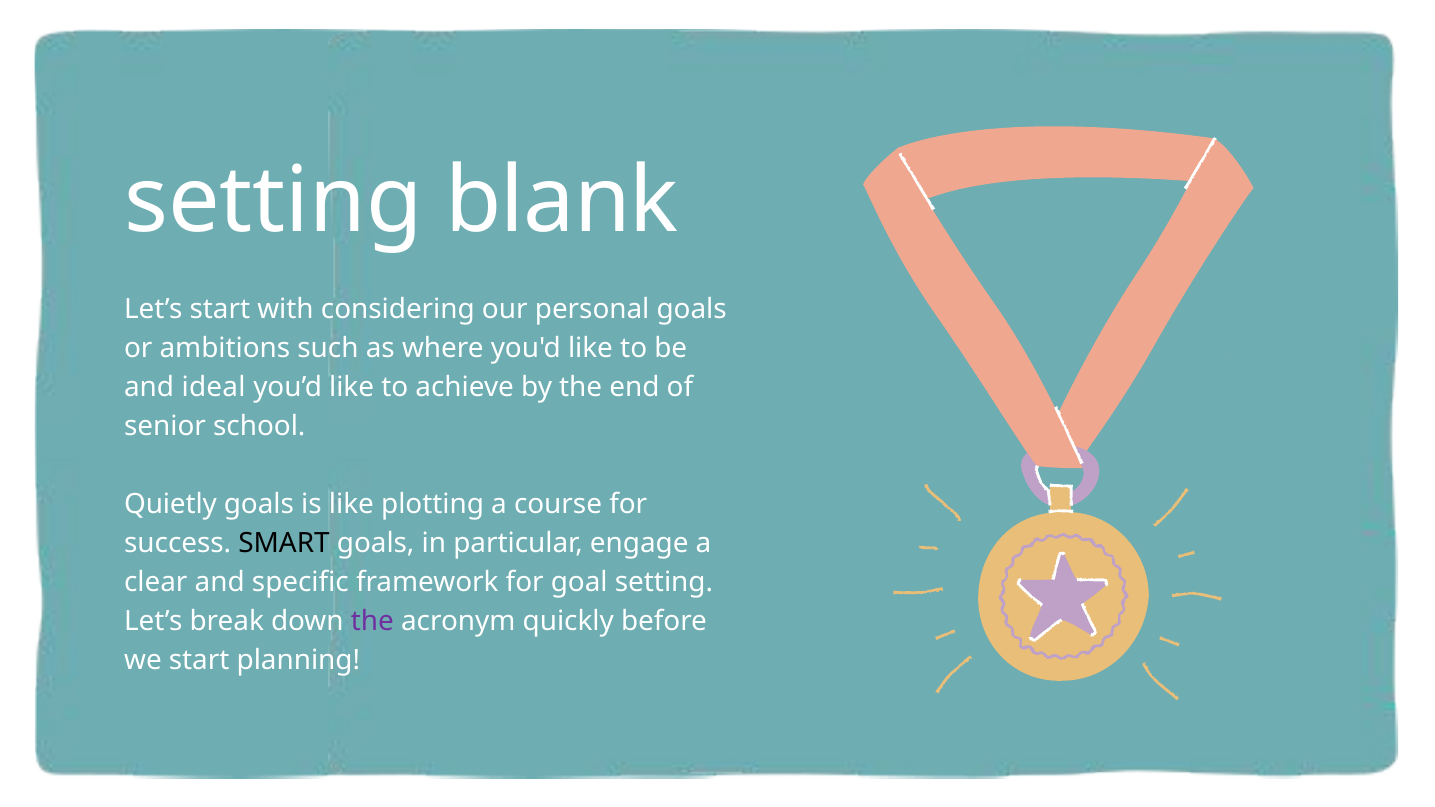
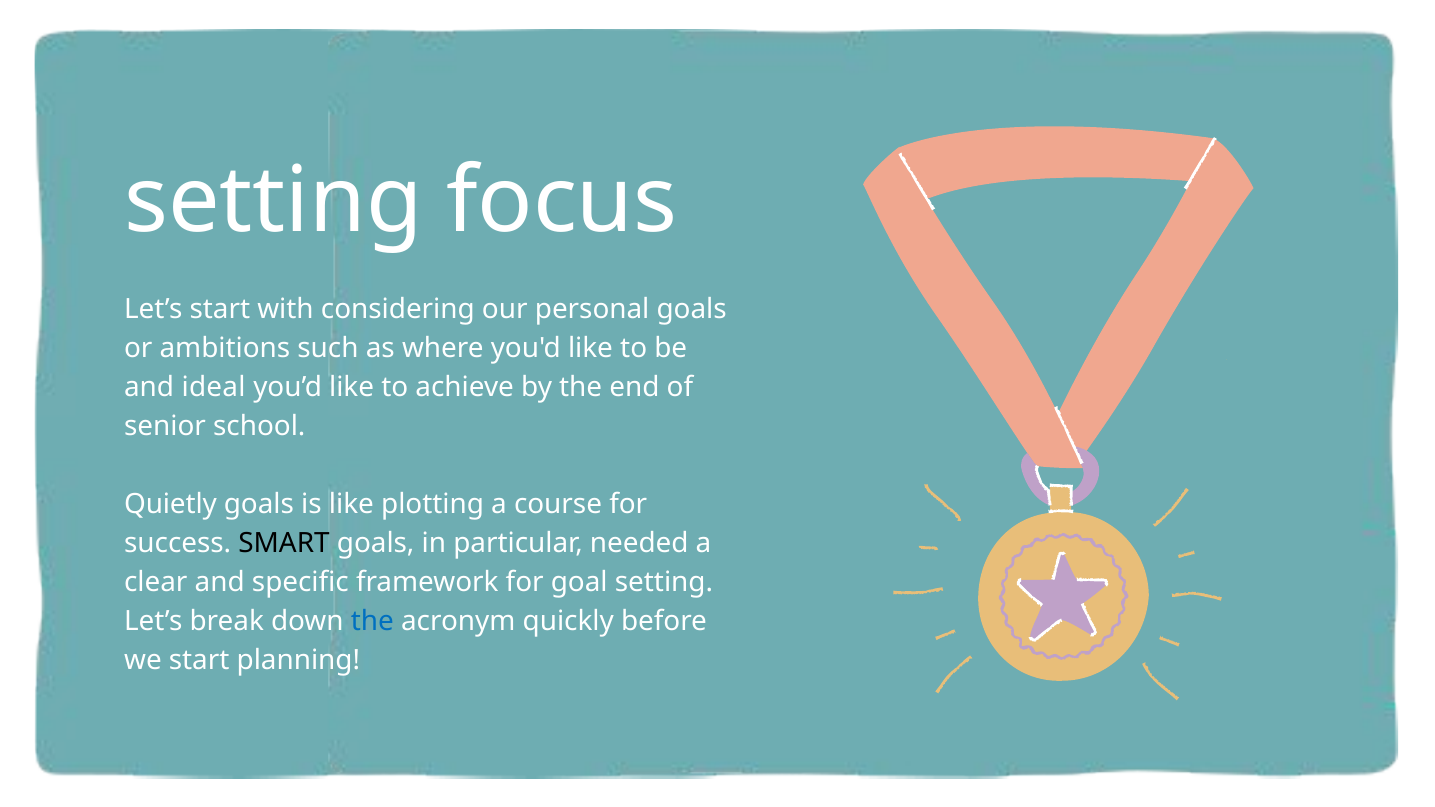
blank: blank -> focus
engage: engage -> needed
the at (372, 622) colour: purple -> blue
